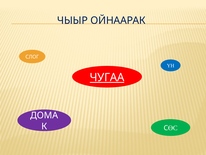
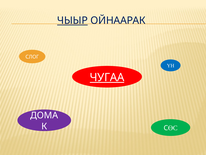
ЧЫЫР underline: none -> present
